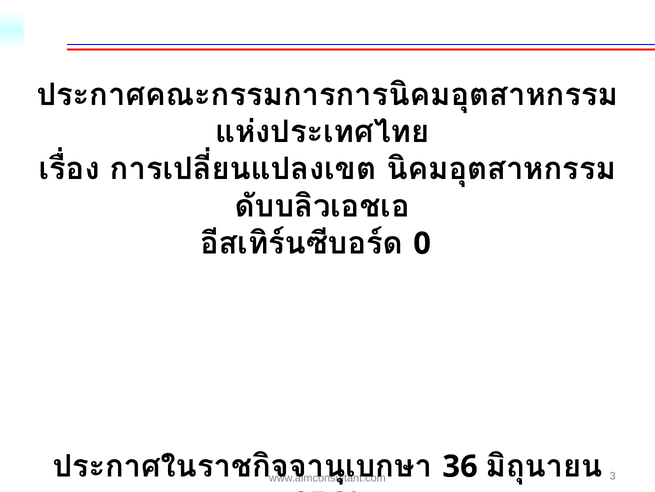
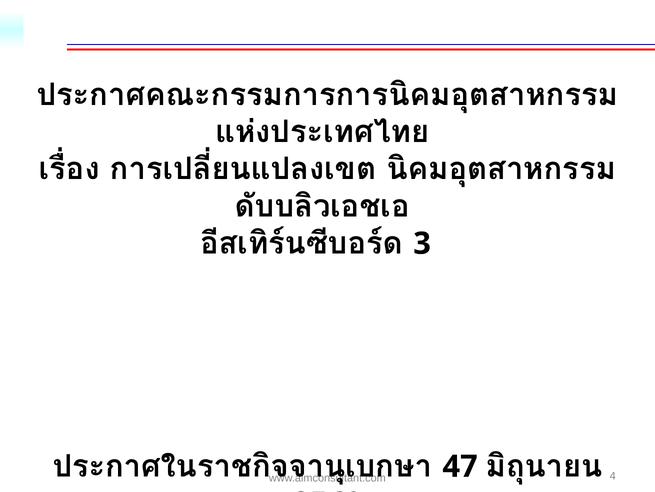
0: 0 -> 3
36: 36 -> 47
3: 3 -> 4
